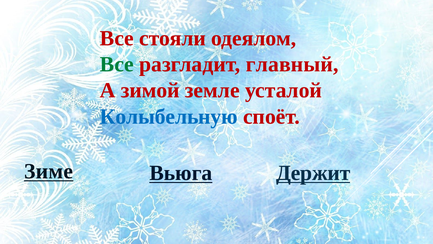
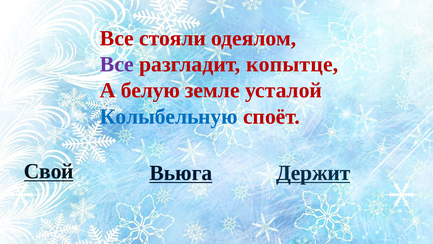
Все at (117, 64) colour: green -> purple
главный: главный -> копытце
зимой: зимой -> белую
Зиме: Зиме -> Свой
